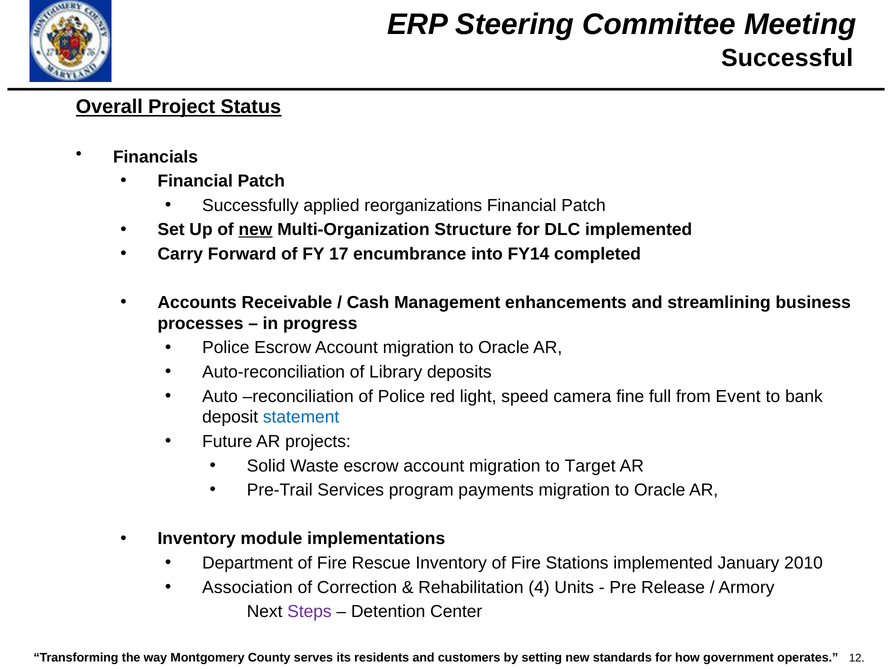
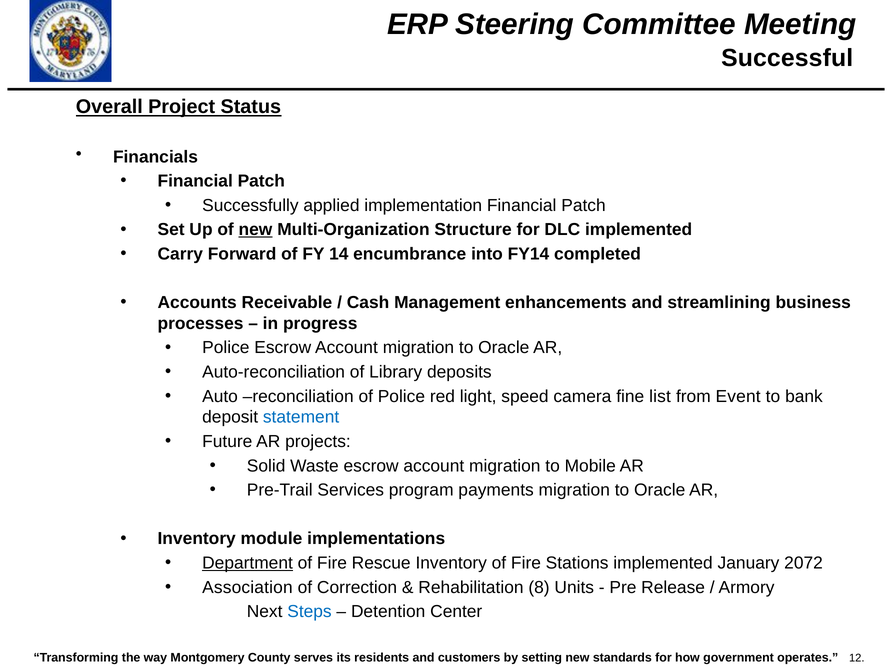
reorganizations: reorganizations -> implementation
17: 17 -> 14
full: full -> list
Target: Target -> Mobile
Department underline: none -> present
2010: 2010 -> 2072
4: 4 -> 8
Steps colour: purple -> blue
